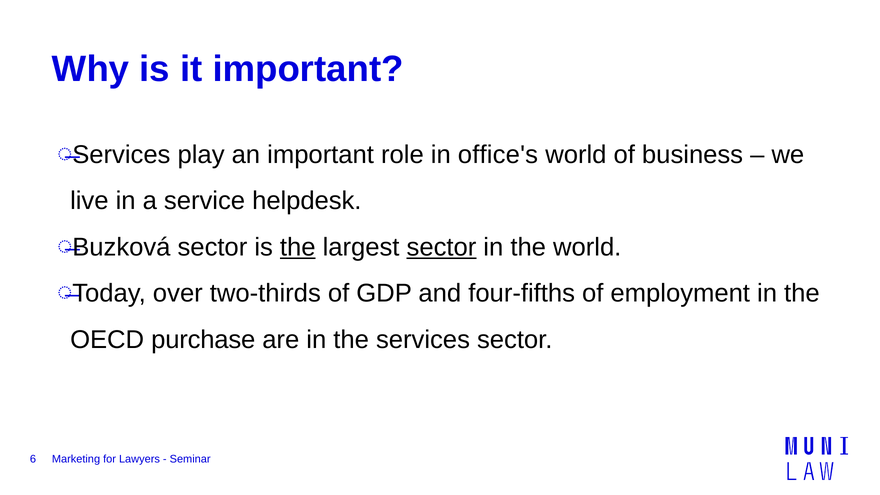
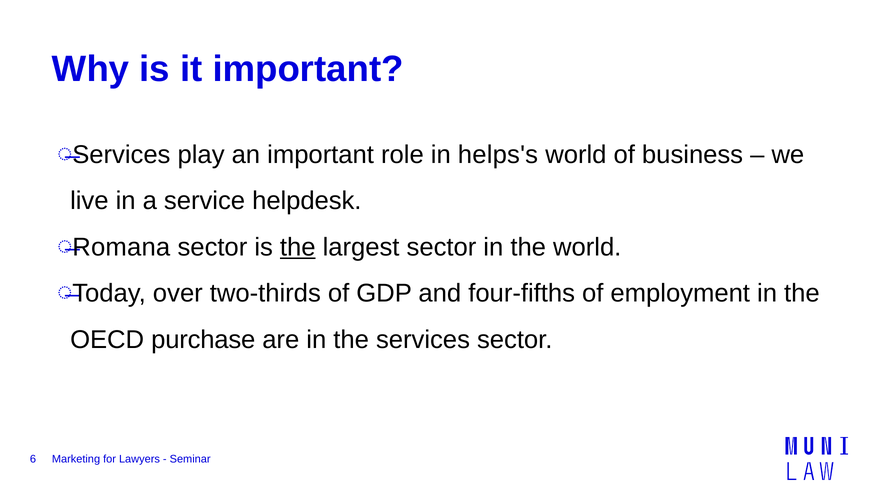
office's: office's -> helps's
Buzková: Buzková -> Romana
sector at (441, 247) underline: present -> none
